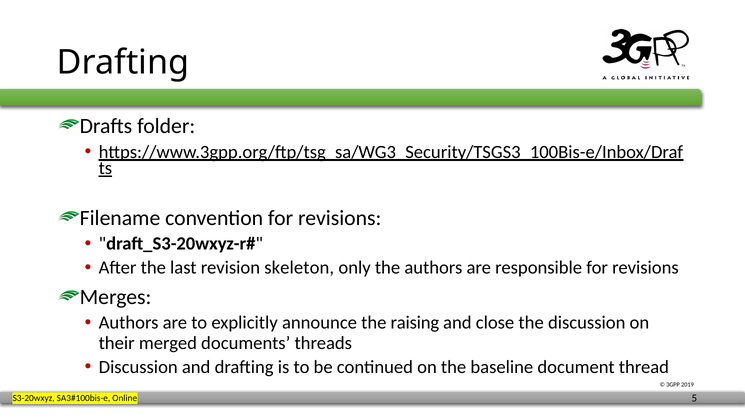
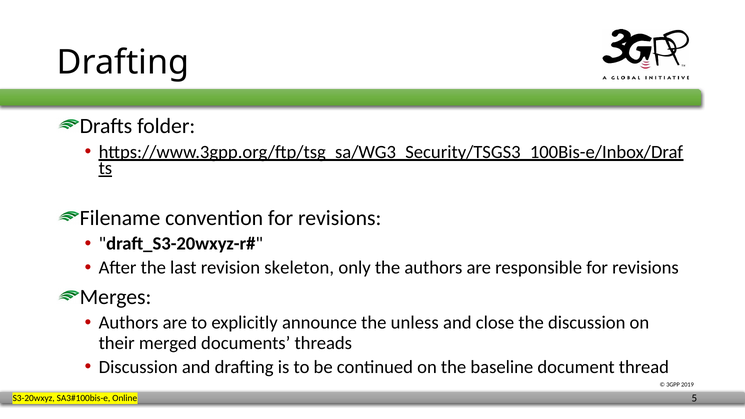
raising: raising -> unless
